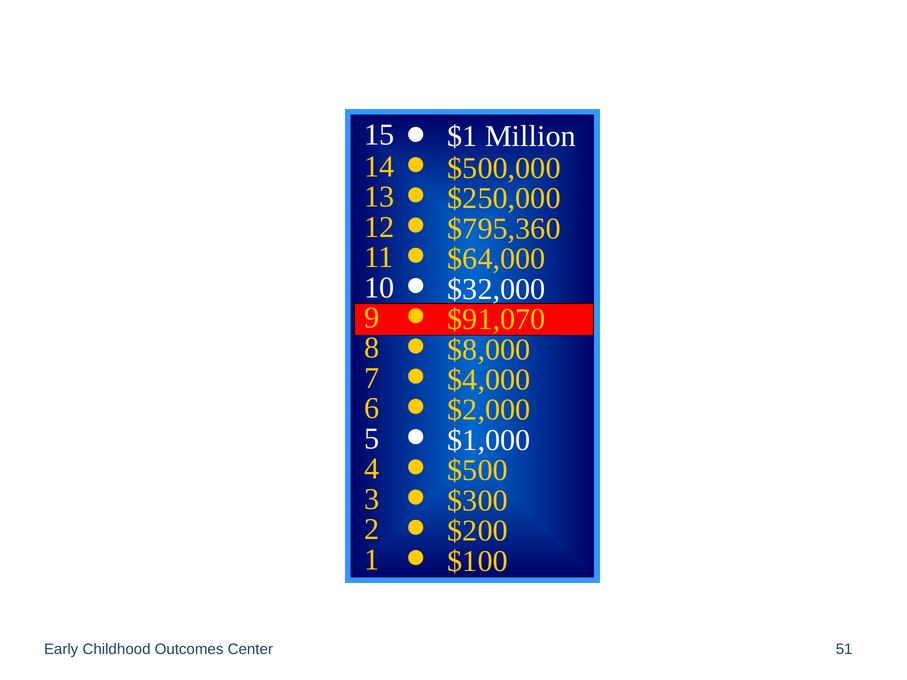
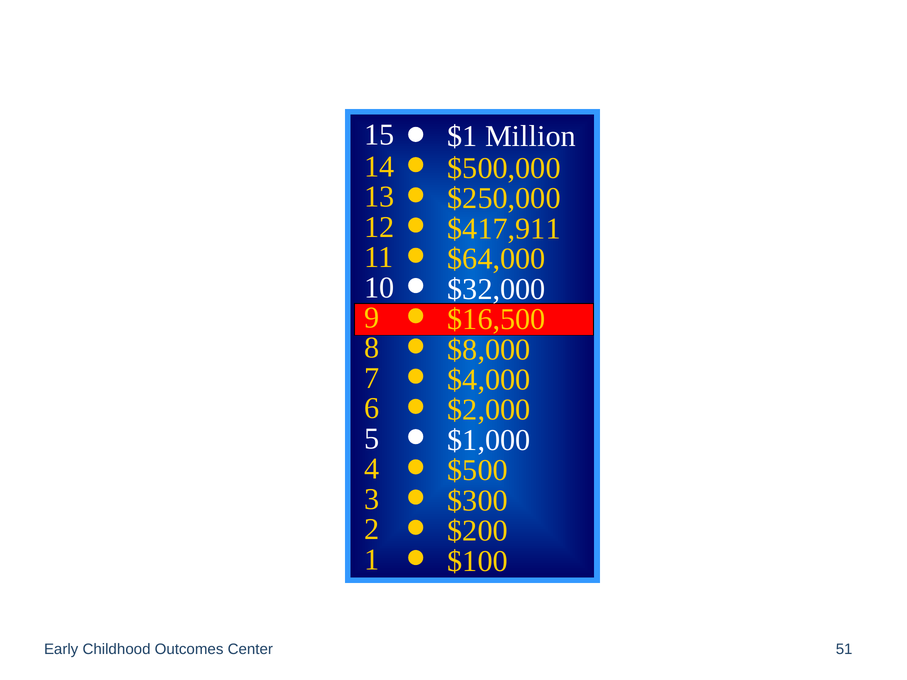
$795,360: $795,360 -> $417,911
$91,070: $91,070 -> $16,500
